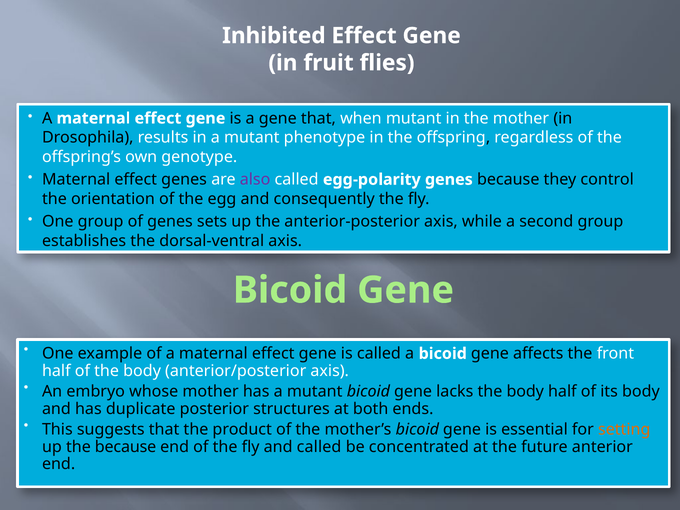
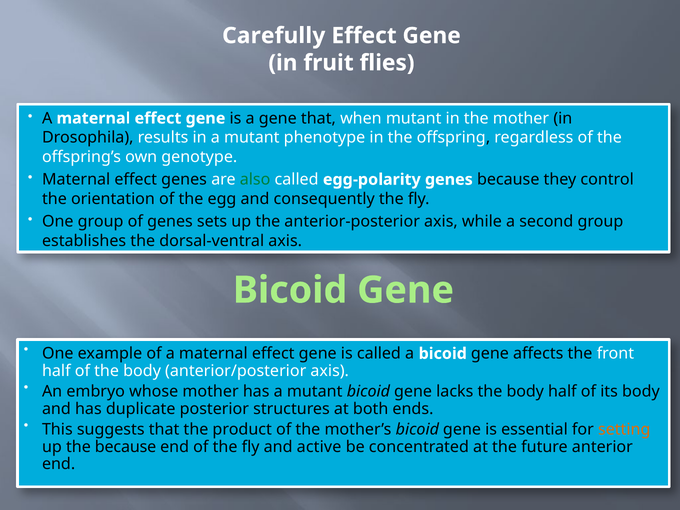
Inhibited: Inhibited -> Carefully
also colour: purple -> green
and called: called -> active
